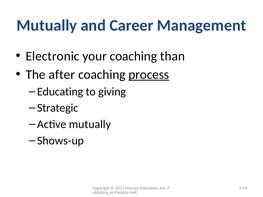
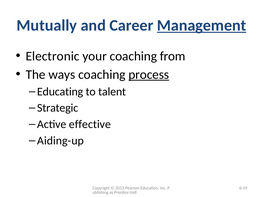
Management underline: none -> present
than: than -> from
after: after -> ways
giving: giving -> talent
Active mutually: mutually -> effective
Shows-up: Shows-up -> Aiding-up
